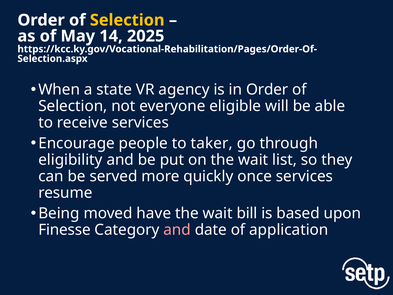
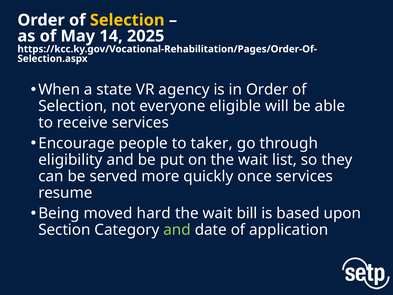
have: have -> hard
Finesse: Finesse -> Section
and at (177, 230) colour: pink -> light green
